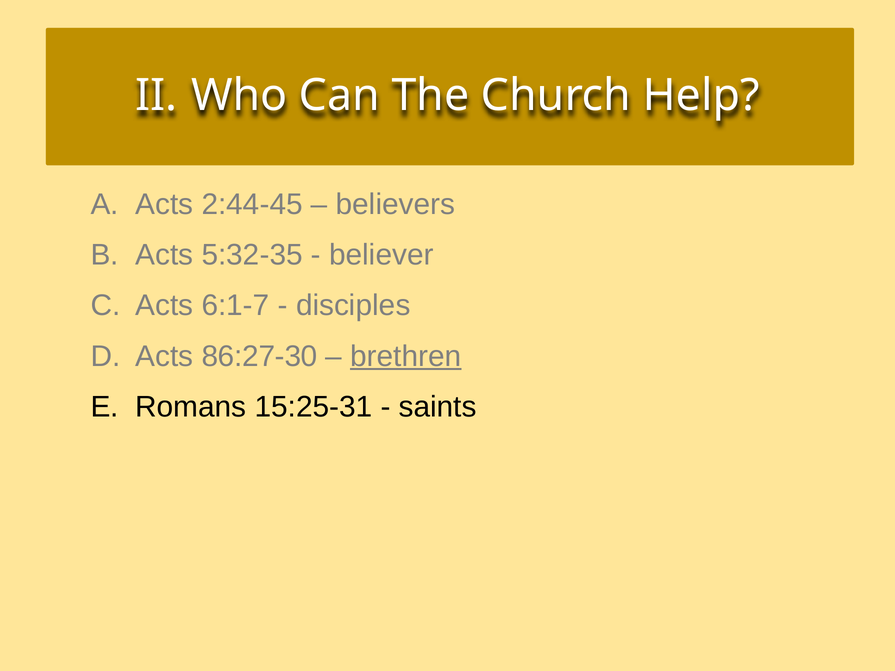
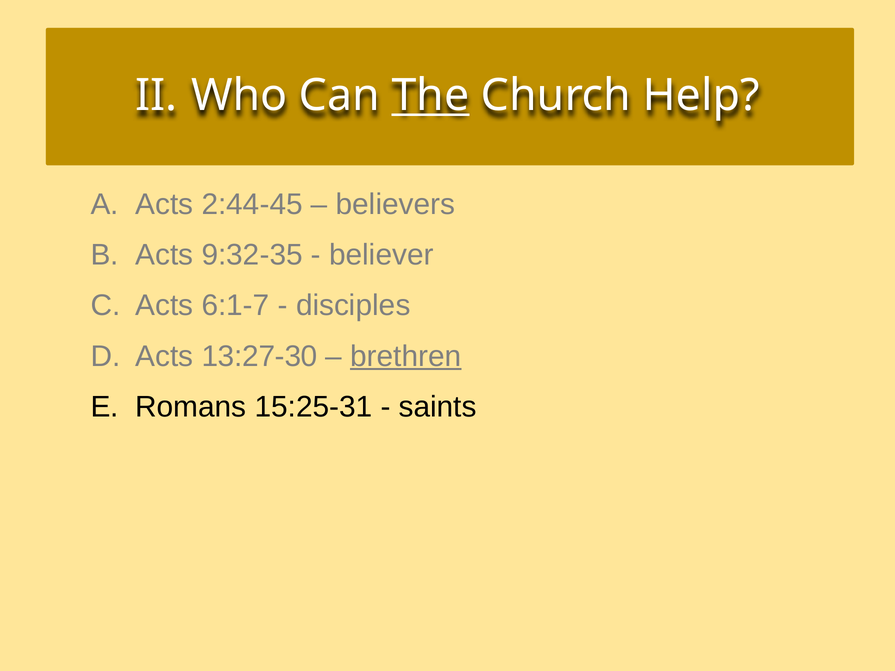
The underline: none -> present
5:32-35: 5:32-35 -> 9:32-35
86:27-30: 86:27-30 -> 13:27-30
